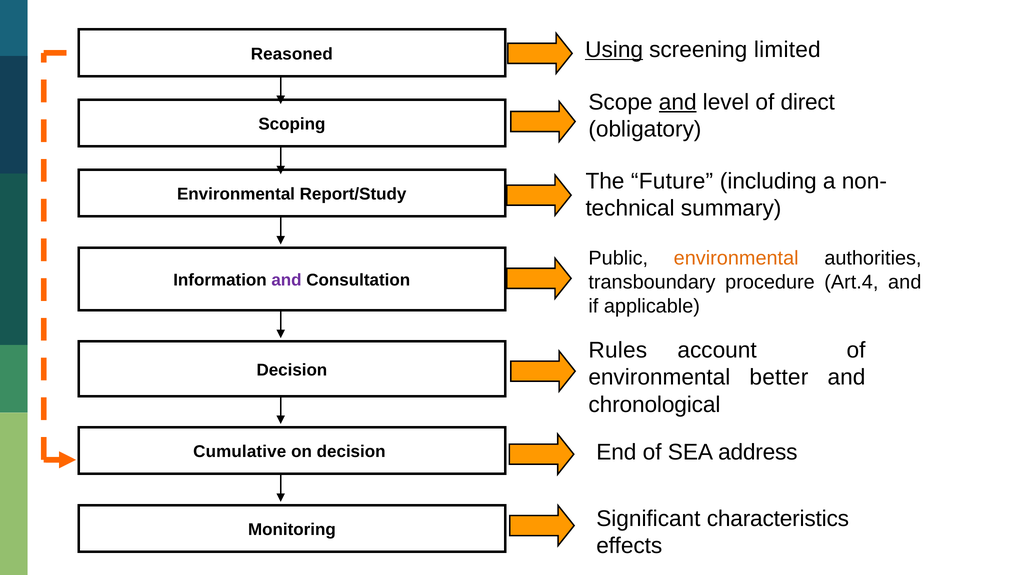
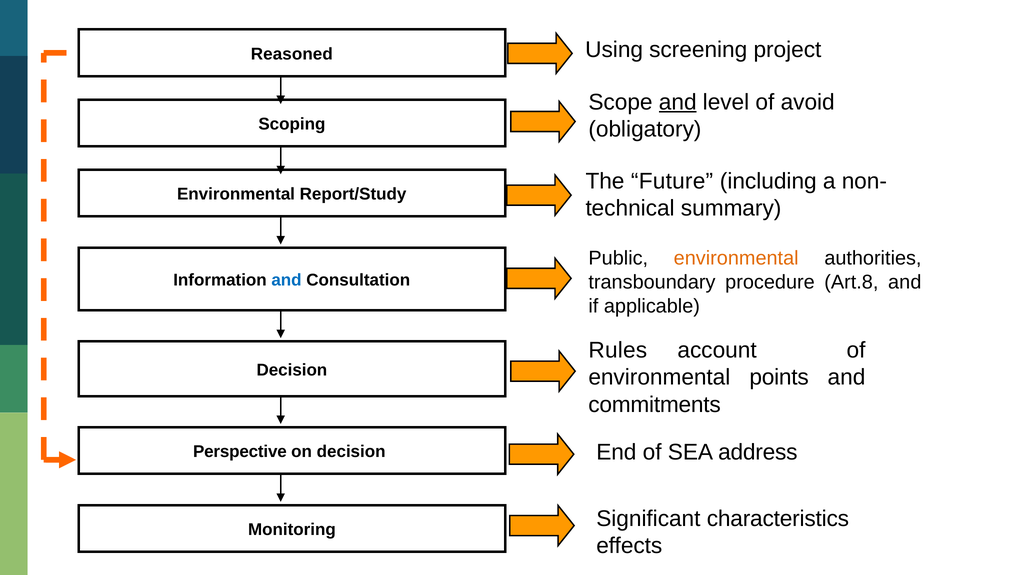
Using underline: present -> none
limited: limited -> project
direct: direct -> avoid
and at (286, 280) colour: purple -> blue
Art.4: Art.4 -> Art.8
better: better -> points
chronological: chronological -> commitments
Cumulative: Cumulative -> Perspective
